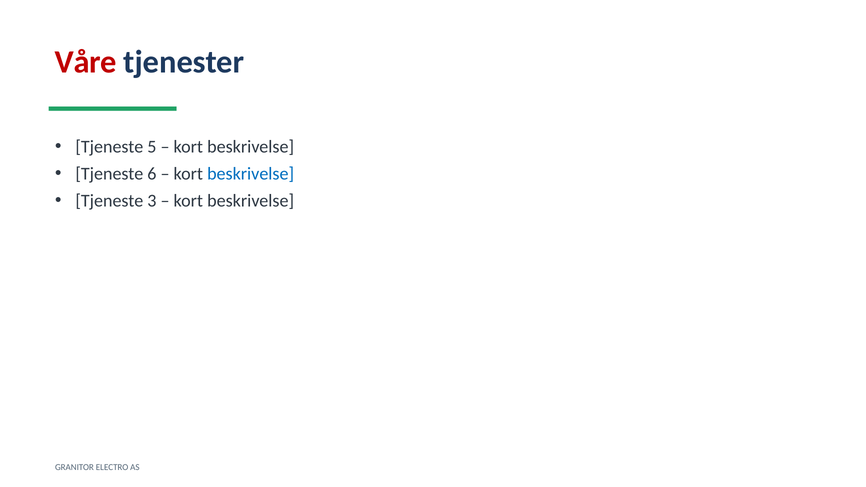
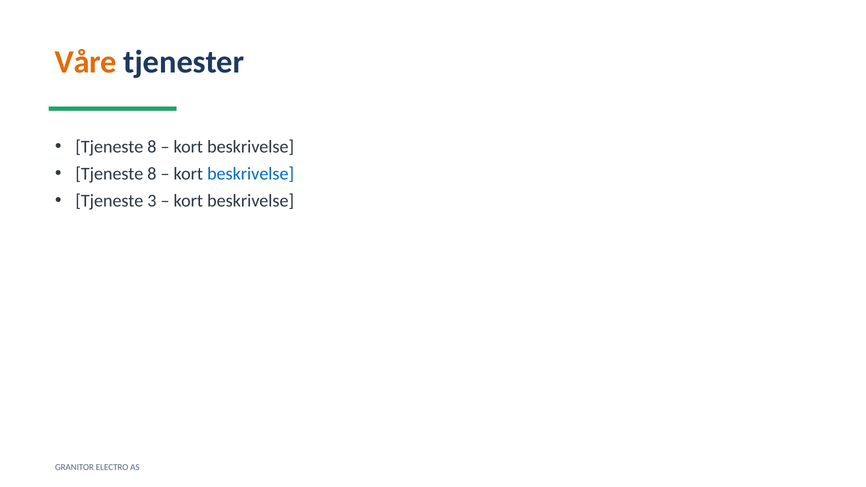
Våre colour: red -> orange
5 at (152, 147): 5 -> 8
6 at (152, 174): 6 -> 8
